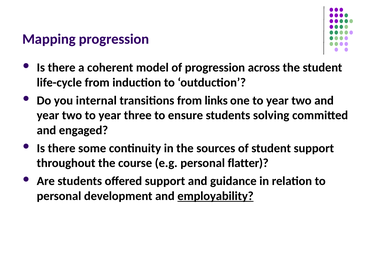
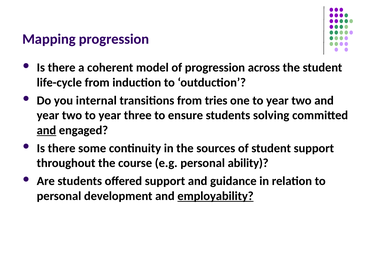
links: links -> tries
and at (46, 130) underline: none -> present
flatter: flatter -> ability
